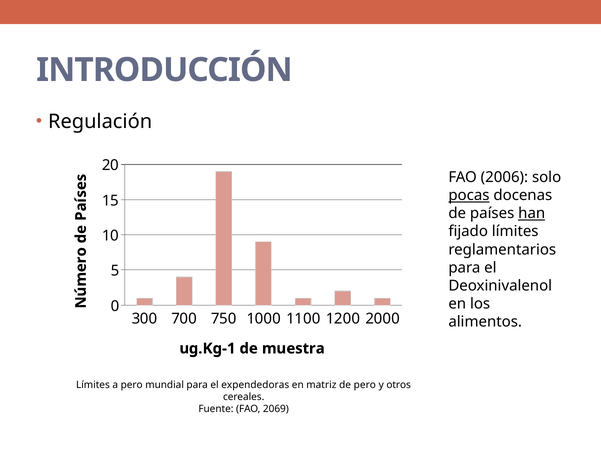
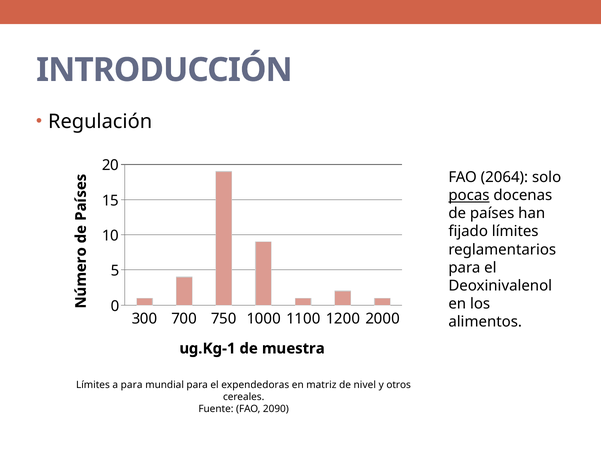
2006: 2006 -> 2064
han underline: present -> none
a pero: pero -> para
de pero: pero -> nivel
2069: 2069 -> 2090
